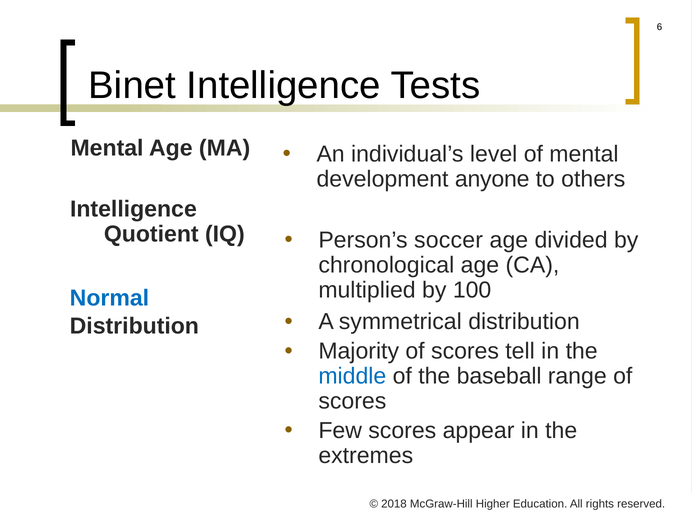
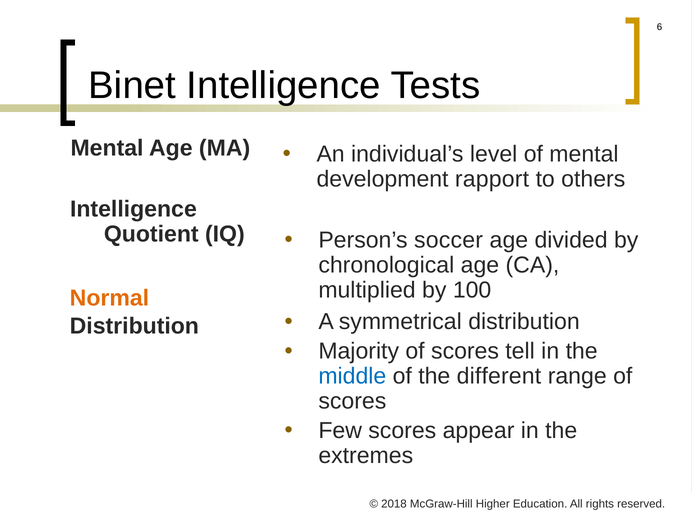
anyone: anyone -> rapport
Normal colour: blue -> orange
baseball: baseball -> different
